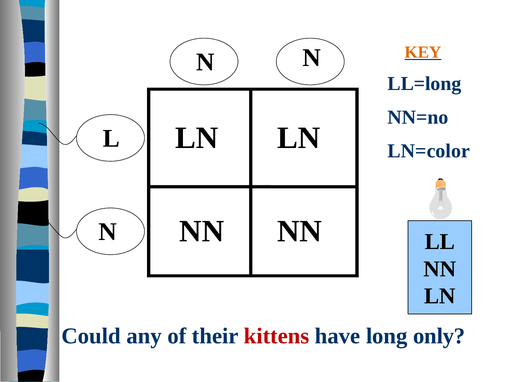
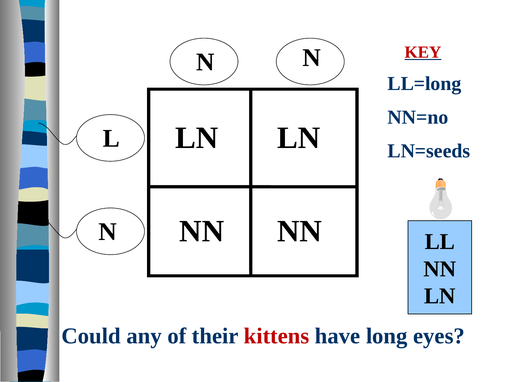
KEY colour: orange -> red
LN=color: LN=color -> LN=seeds
only: only -> eyes
